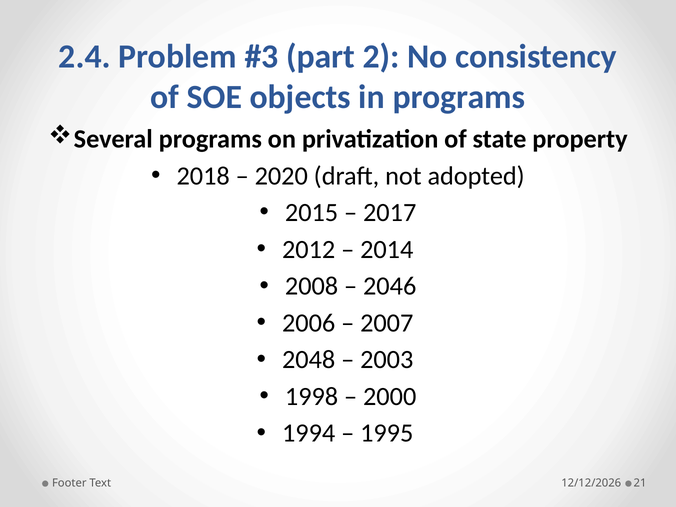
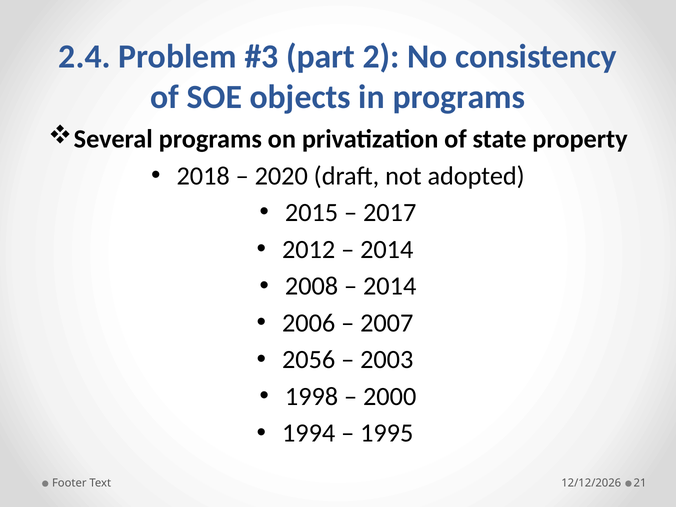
2046 at (390, 286): 2046 -> 2014
2048: 2048 -> 2056
